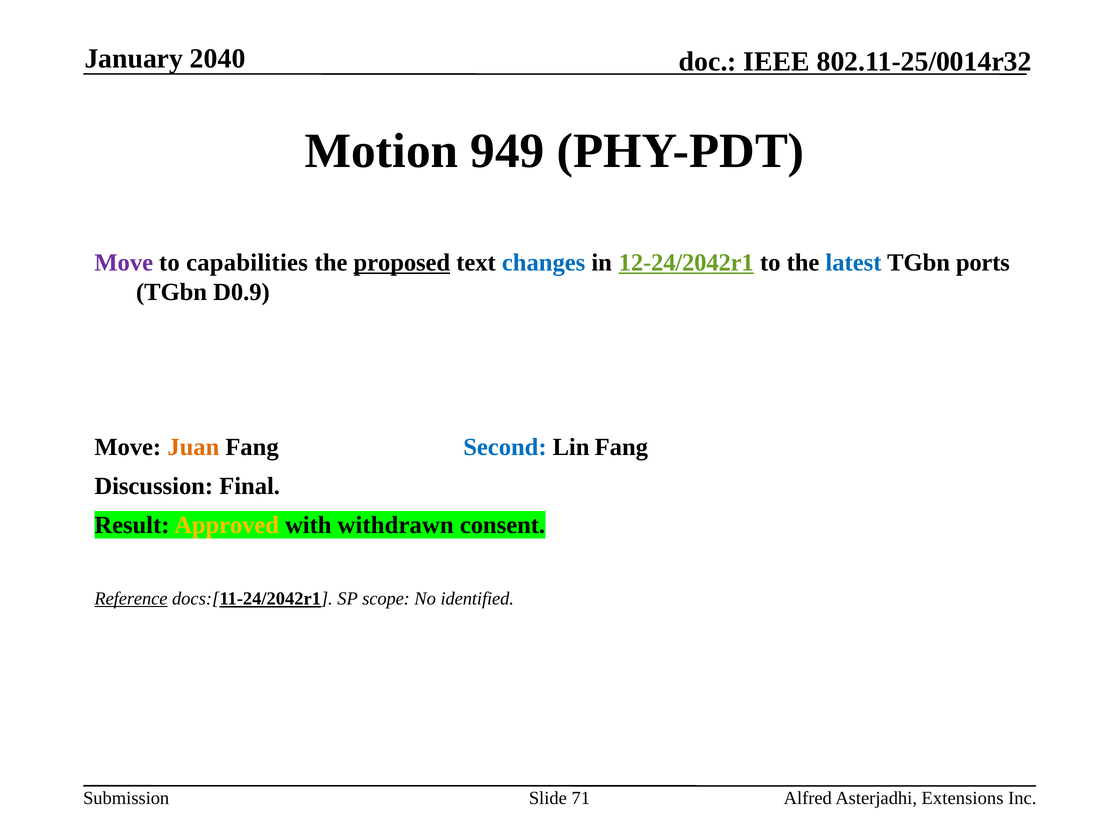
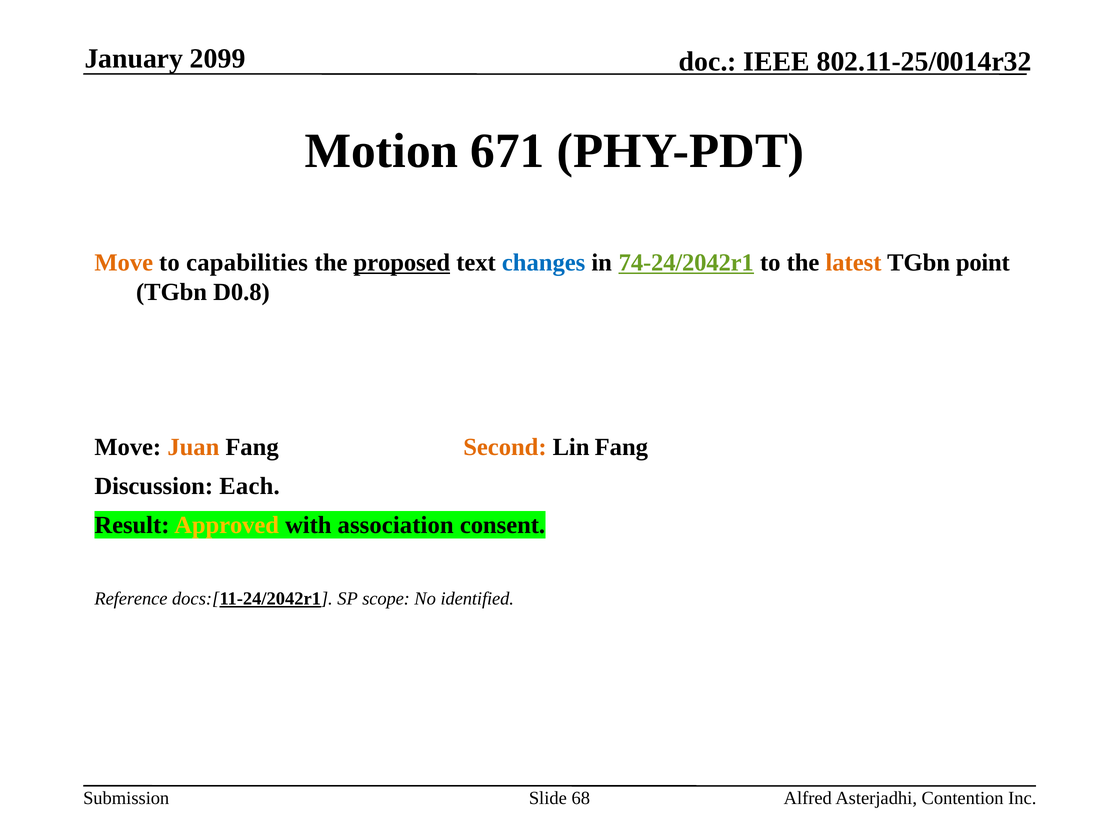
2040: 2040 -> 2099
949: 949 -> 671
Move at (124, 263) colour: purple -> orange
12-24/2042r1: 12-24/2042r1 -> 74-24/2042r1
latest colour: blue -> orange
ports: ports -> point
D0.9: D0.9 -> D0.8
Second colour: blue -> orange
Final: Final -> Each
withdrawn: withdrawn -> association
Reference underline: present -> none
71: 71 -> 68
Extensions: Extensions -> Contention
